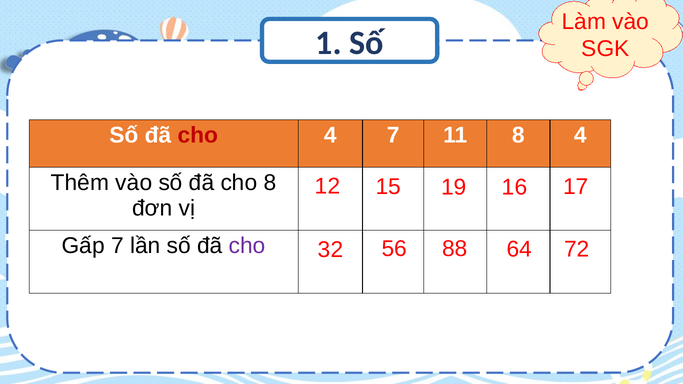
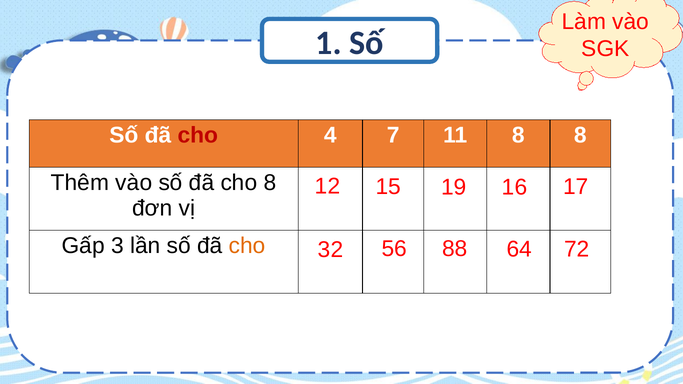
8 4: 4 -> 8
Gấp 7: 7 -> 3
cho at (247, 246) colour: purple -> orange
